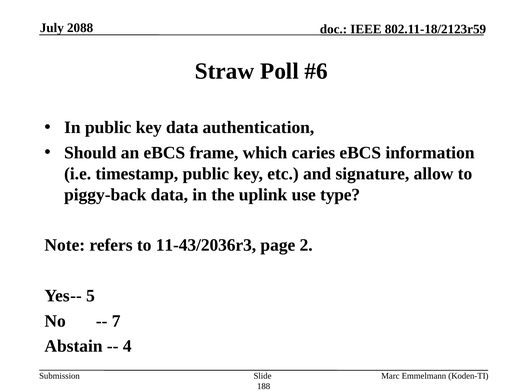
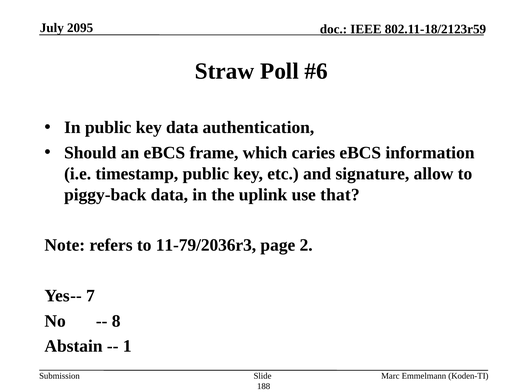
2088: 2088 -> 2095
type: type -> that
11-43/2036r3: 11-43/2036r3 -> 11-79/2036r3
5: 5 -> 7
7: 7 -> 8
4: 4 -> 1
